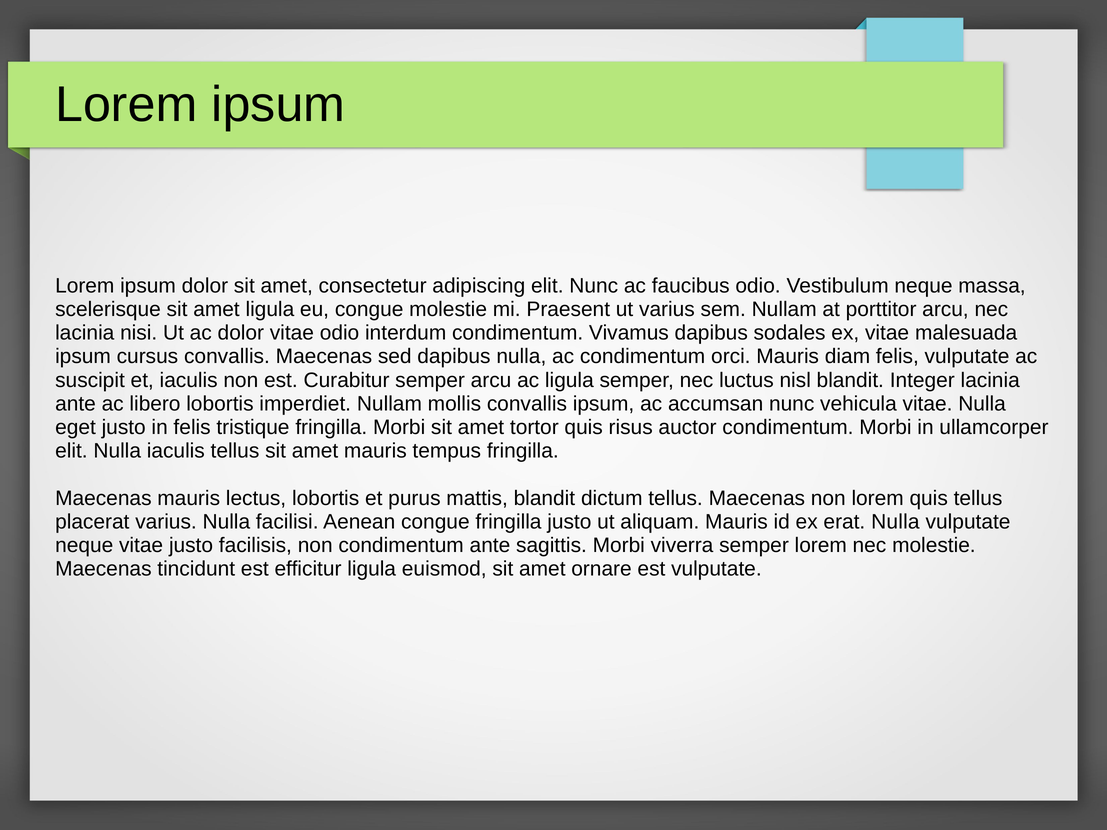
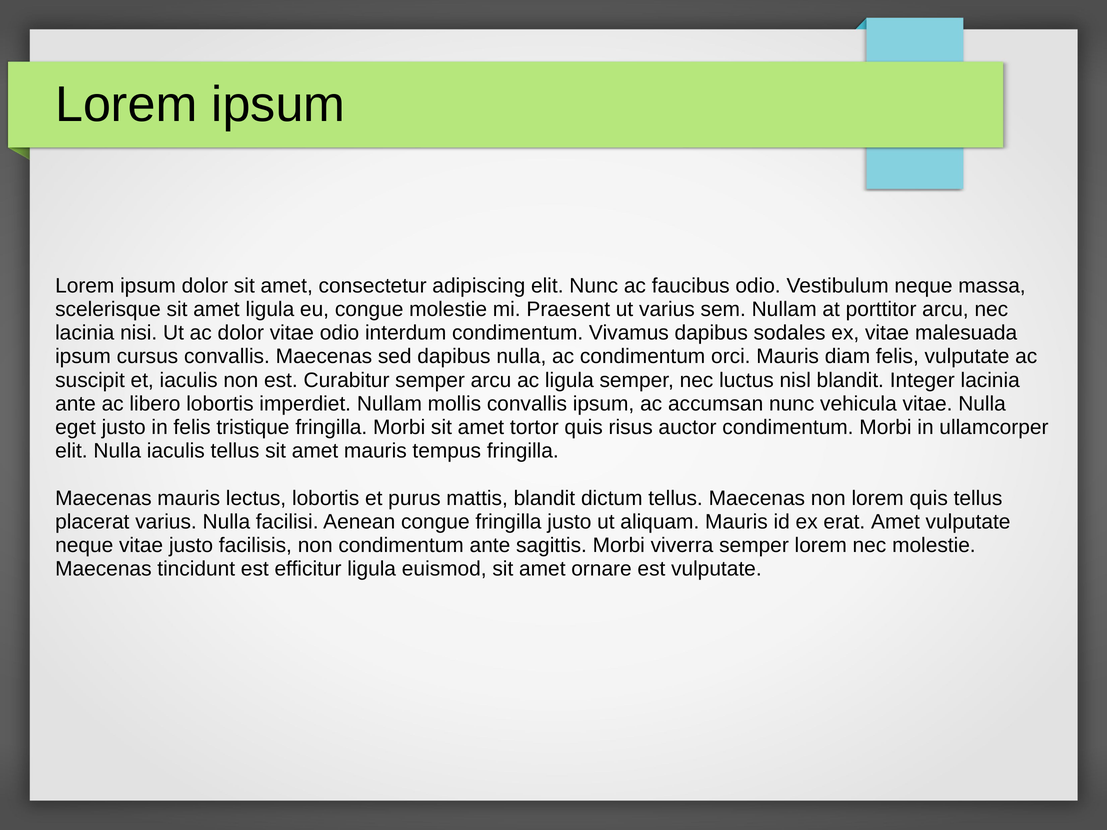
erat Nulla: Nulla -> Amet
